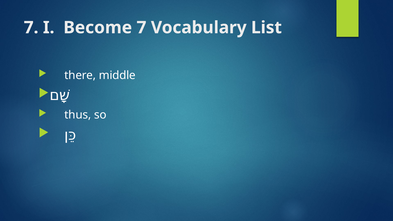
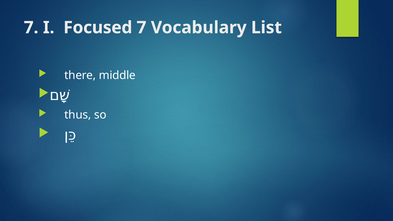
Become: Become -> Focused
